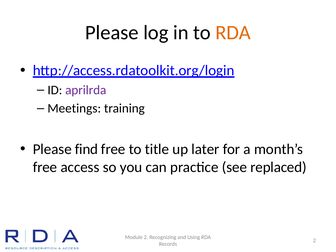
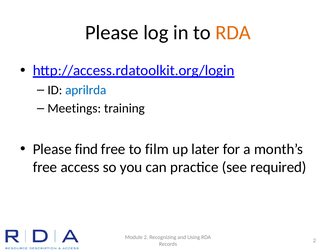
aprilrda colour: purple -> blue
title: title -> film
replaced: replaced -> required
